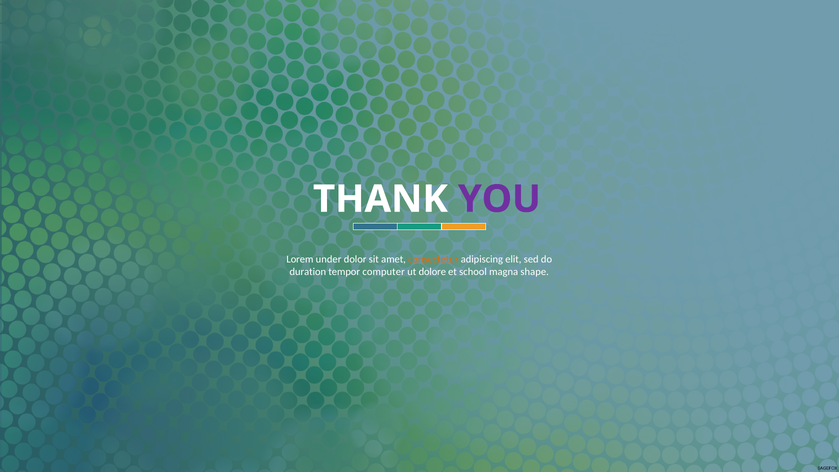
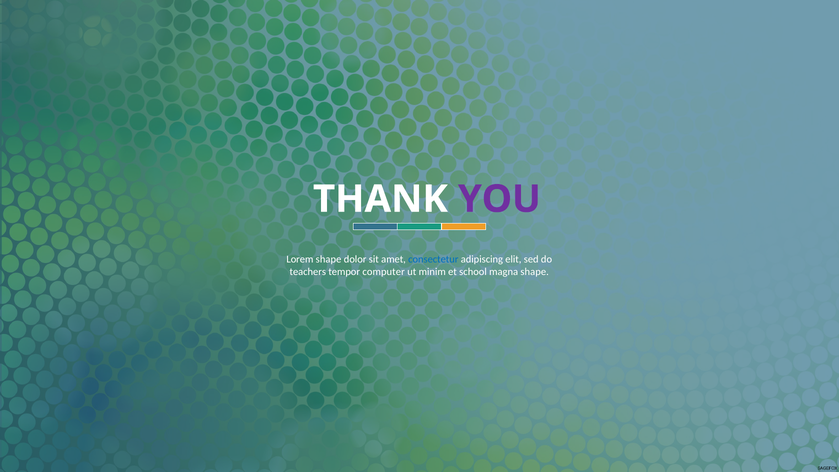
Lorem under: under -> shape
consectetur colour: orange -> blue
duration: duration -> teachers
dolore: dolore -> minim
